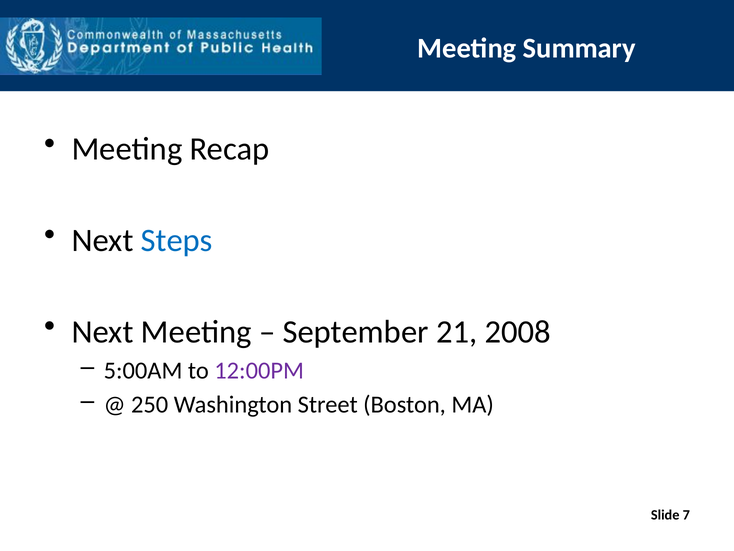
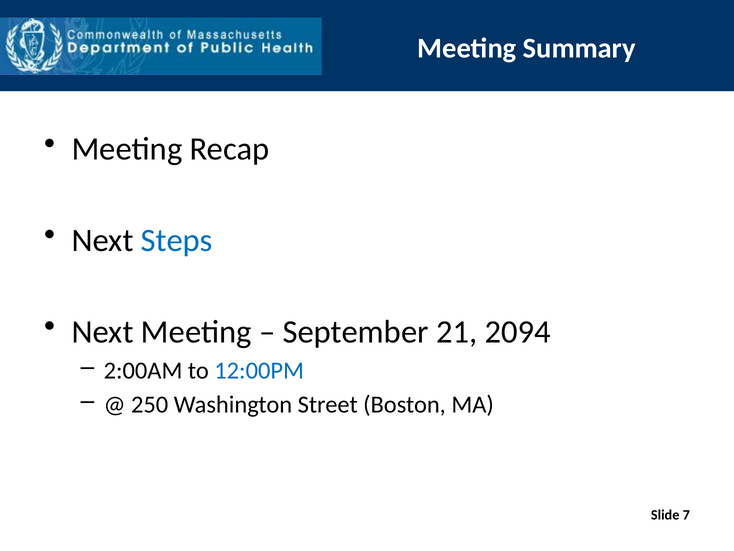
2008: 2008 -> 2094
5:00AM: 5:00AM -> 2:00AM
12:00PM colour: purple -> blue
